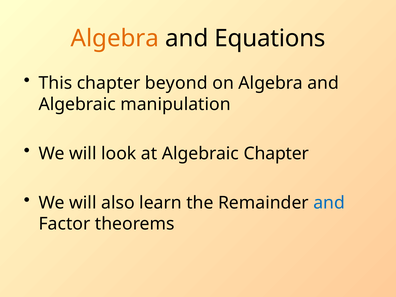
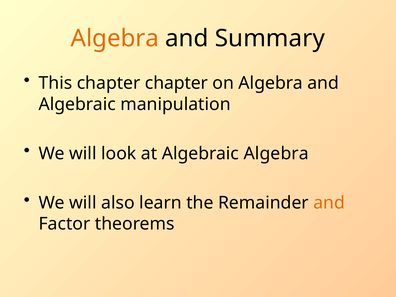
Equations: Equations -> Summary
chapter beyond: beyond -> chapter
Algebraic Chapter: Chapter -> Algebra
and at (329, 203) colour: blue -> orange
